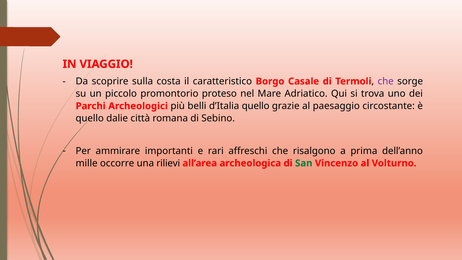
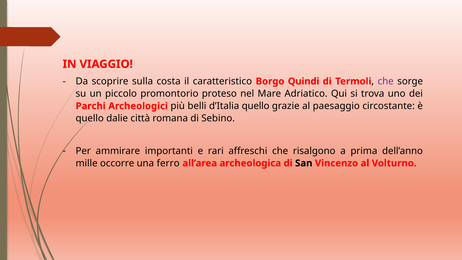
Casale: Casale -> Quindi
rilievi: rilievi -> ferro
San colour: green -> black
